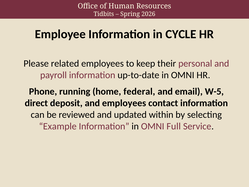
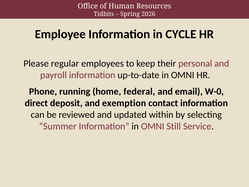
related: related -> regular
W-5: W-5 -> W-0
and employees: employees -> exemption
Example: Example -> Summer
Full: Full -> Still
